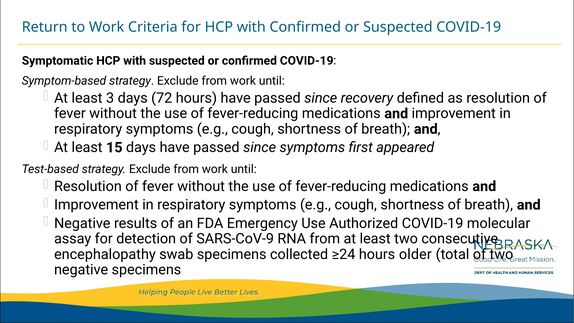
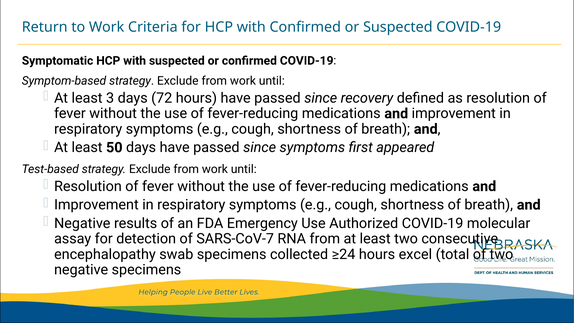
15: 15 -> 50
SARS-CoV-9: SARS-CoV-9 -> SARS-CoV-7
older: older -> excel
